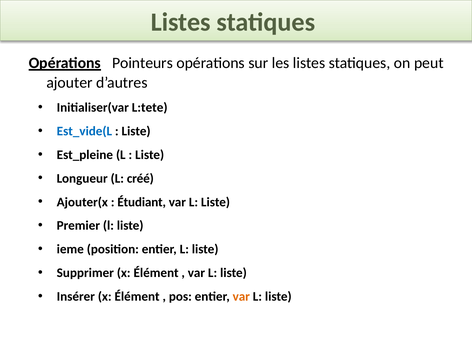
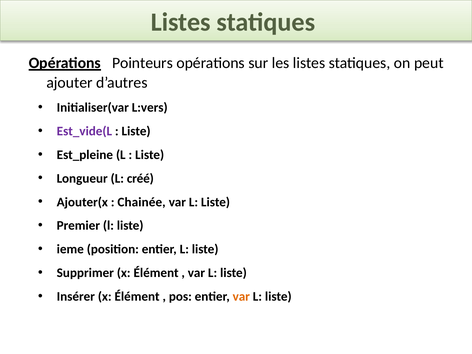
L:tete: L:tete -> L:vers
Est_vide(L colour: blue -> purple
Étudiant: Étudiant -> Chainée
